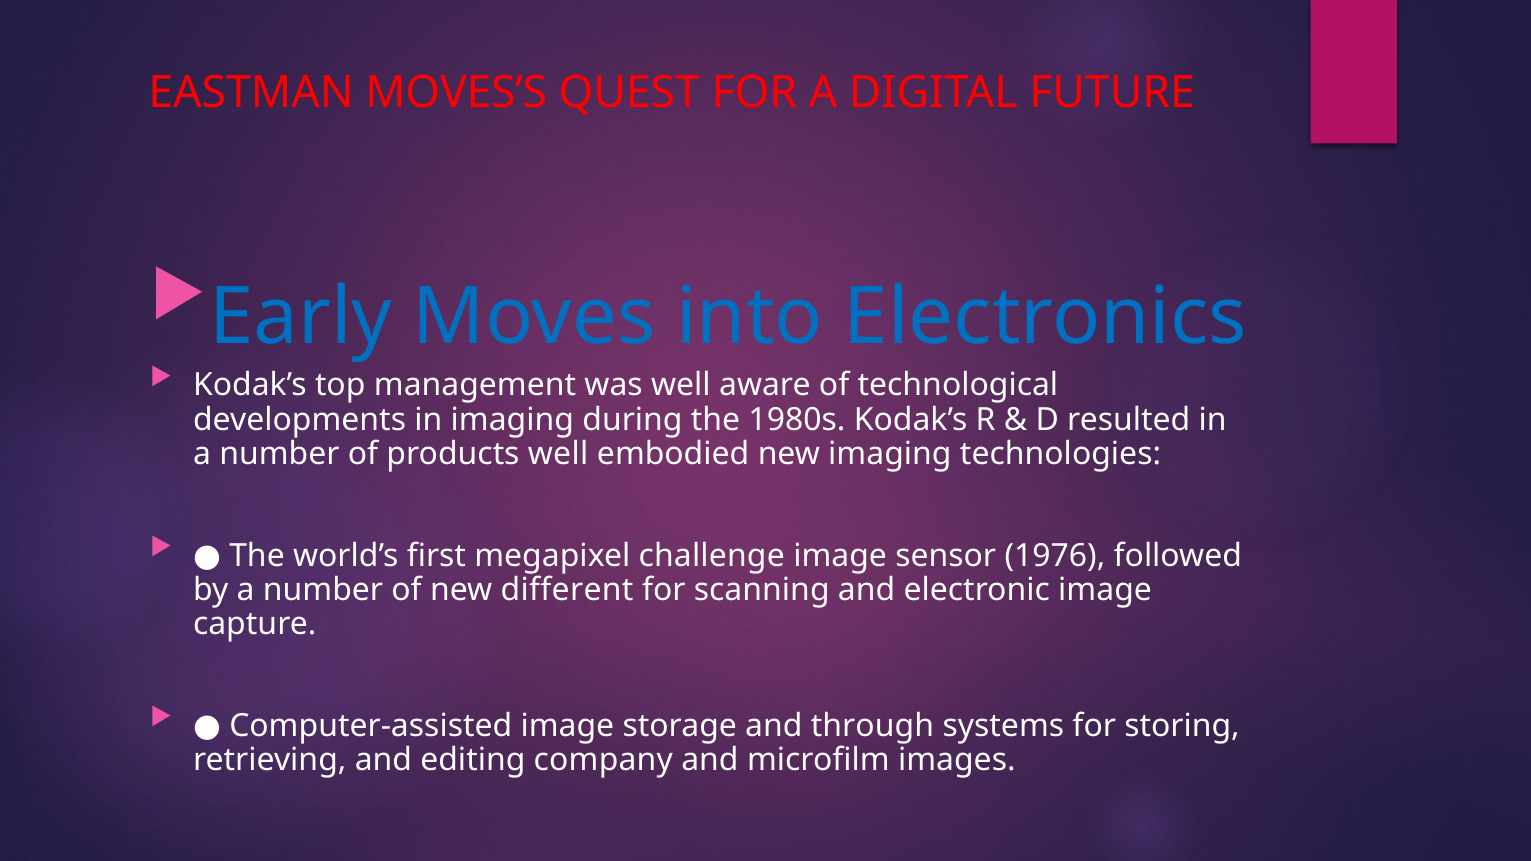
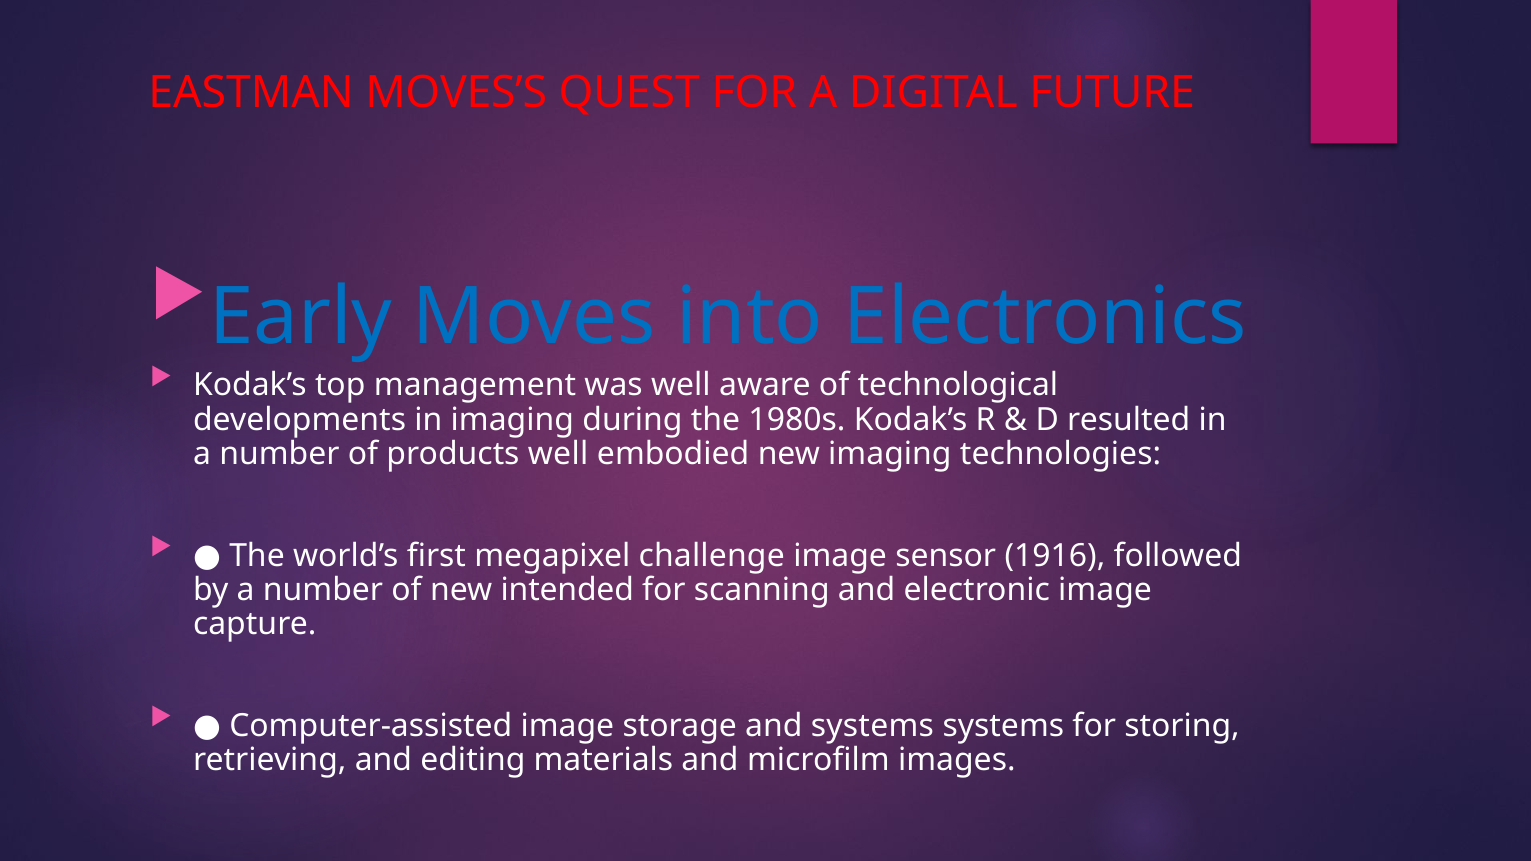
1976: 1976 -> 1916
different: different -> intended
and through: through -> systems
company: company -> materials
